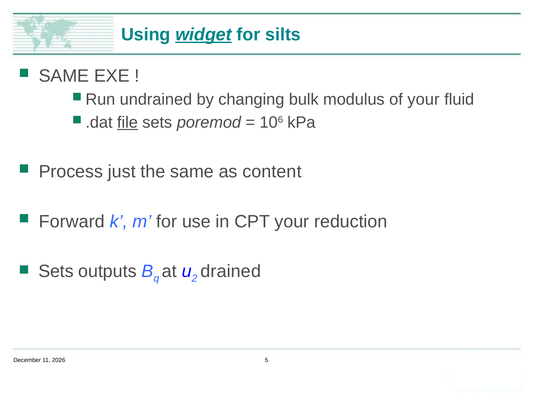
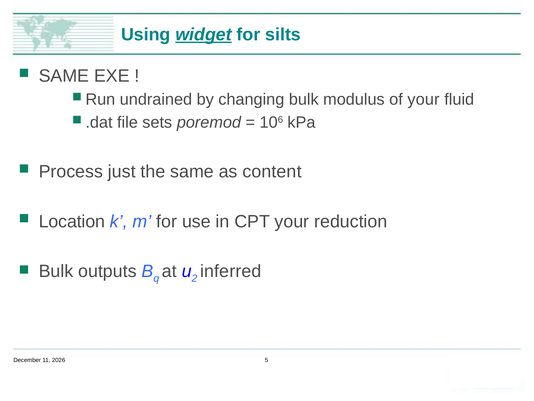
file underline: present -> none
Forward: Forward -> Location
Sets at (56, 271): Sets -> Bulk
drained: drained -> inferred
